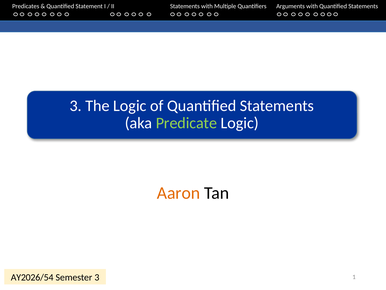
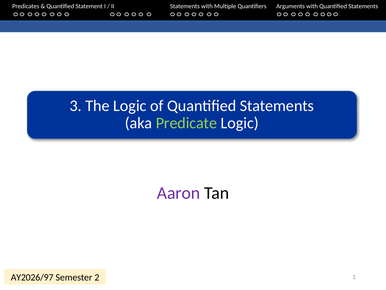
Aaron colour: orange -> purple
AY2026/54: AY2026/54 -> AY2026/97
Semester 3: 3 -> 2
